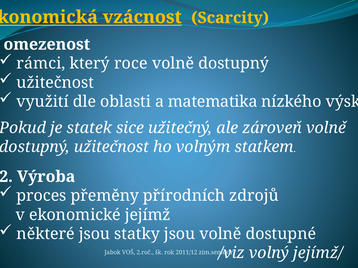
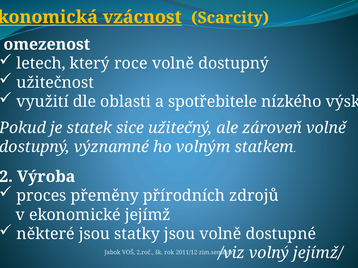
rámci: rámci -> letech
matematika: matematika -> spotřebitele
užitečnost at (111, 147): užitečnost -> významné
